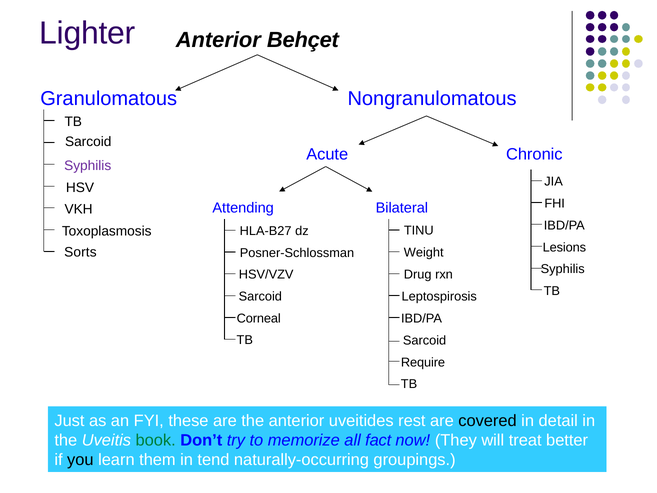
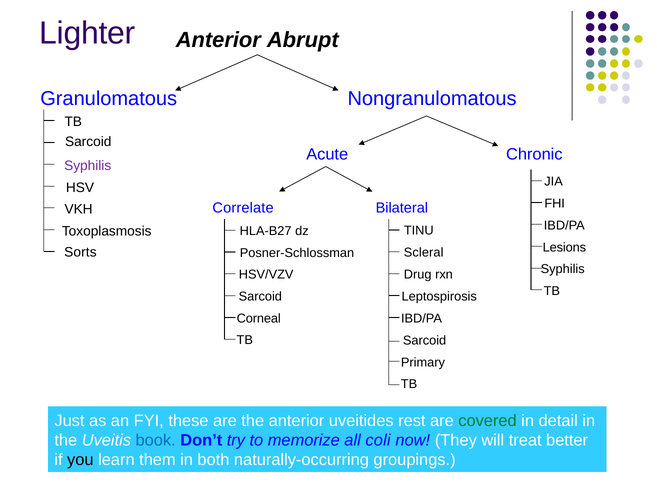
Behçet: Behçet -> Abrupt
Attending: Attending -> Correlate
Weight: Weight -> Scleral
Require: Require -> Primary
covered colour: black -> green
book colour: green -> blue
fact: fact -> coli
tend: tend -> both
